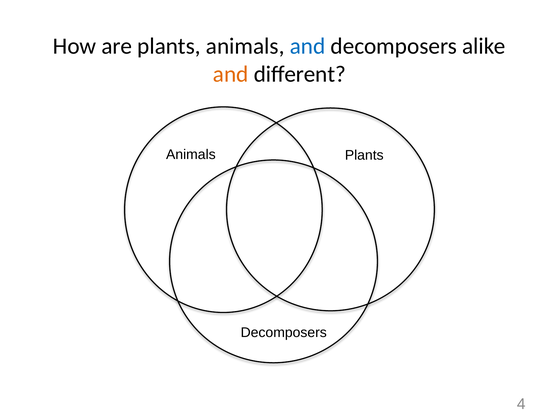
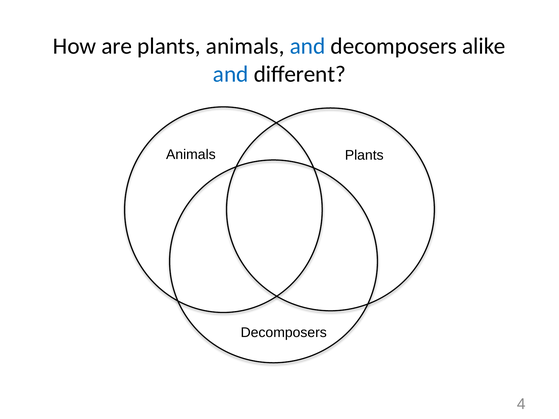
and at (231, 74) colour: orange -> blue
